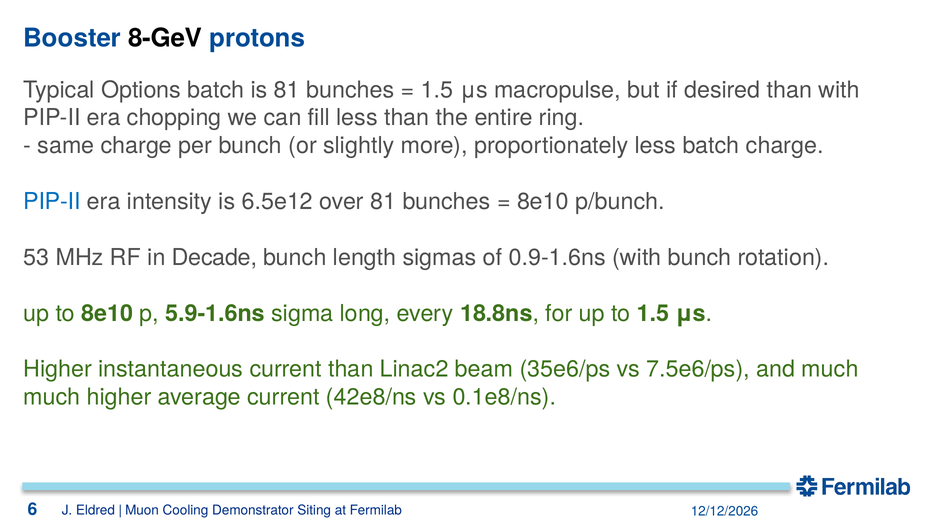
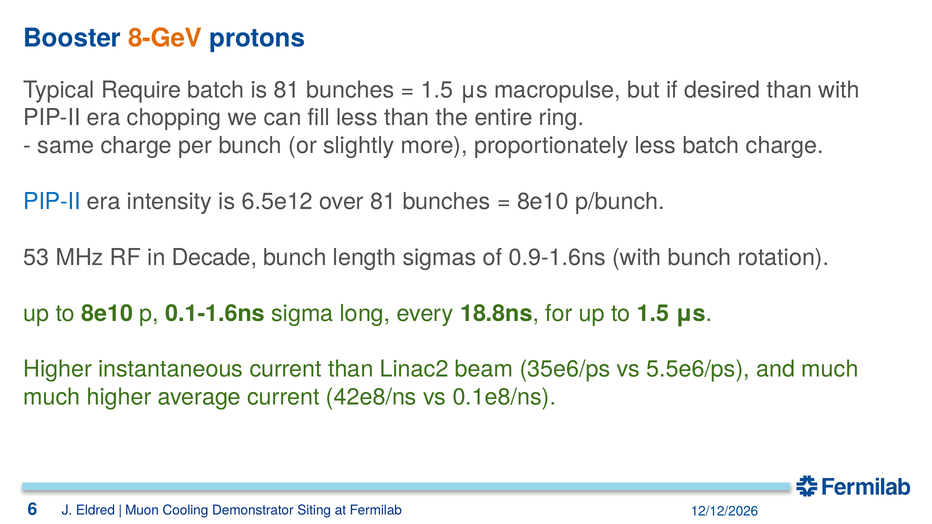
8-GeV colour: black -> orange
Options: Options -> Require
5.9-1.6ns: 5.9-1.6ns -> 0.1-1.6ns
7.5e6/ps: 7.5e6/ps -> 5.5e6/ps
